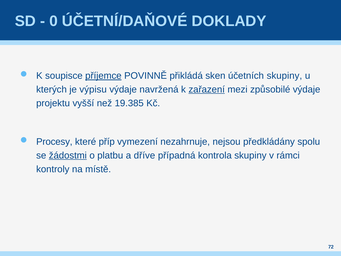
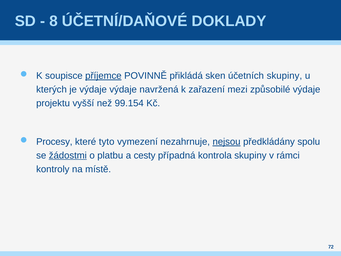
0: 0 -> 8
je výpisu: výpisu -> výdaje
zařazení underline: present -> none
19.385: 19.385 -> 99.154
příp: příp -> tyto
nejsou underline: none -> present
dříve: dříve -> cesty
